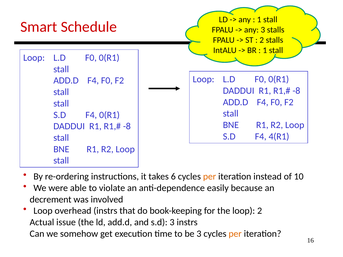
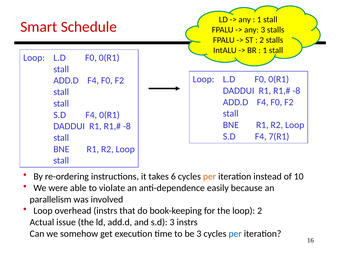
4(R1: 4(R1 -> 7(R1
decrement: decrement -> parallelism
per at (235, 234) colour: orange -> blue
